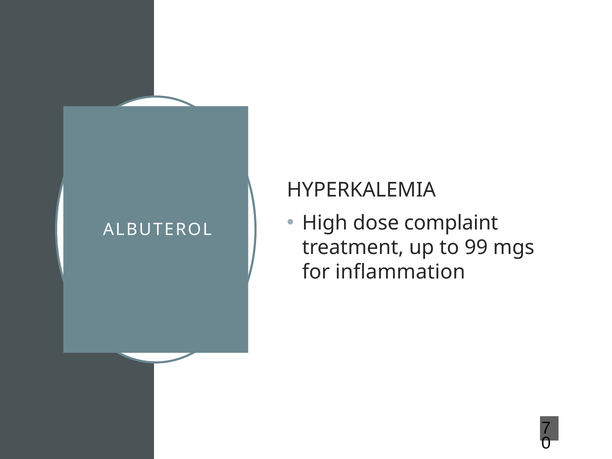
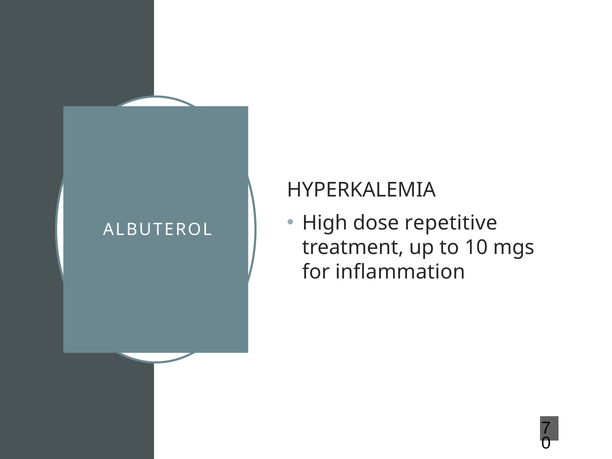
complaint: complaint -> repetitive
99: 99 -> 10
